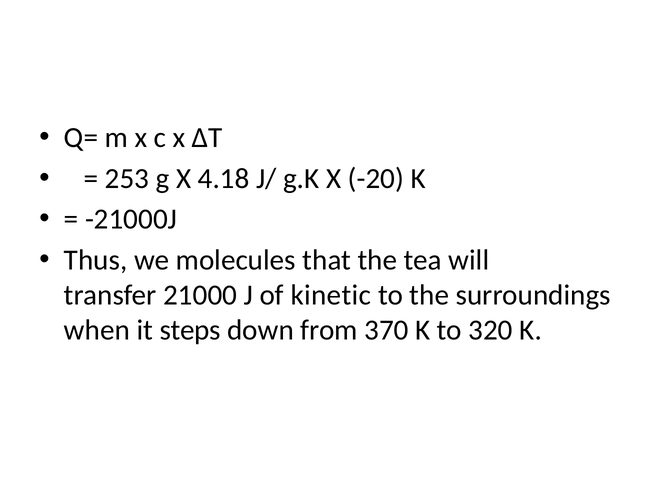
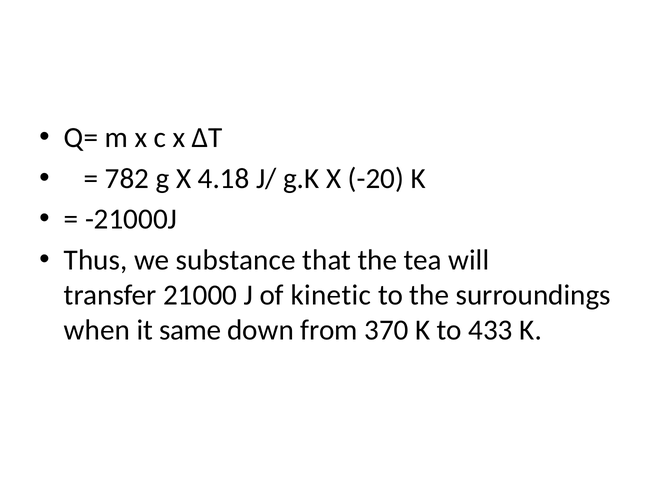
253: 253 -> 782
molecules: molecules -> substance
steps: steps -> same
320: 320 -> 433
